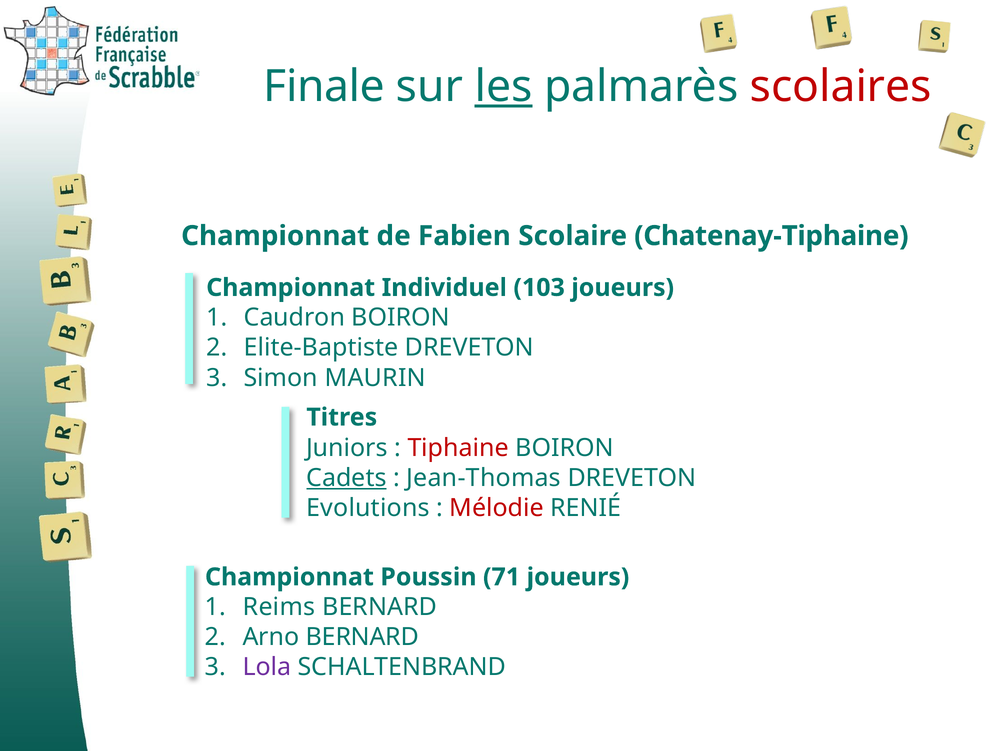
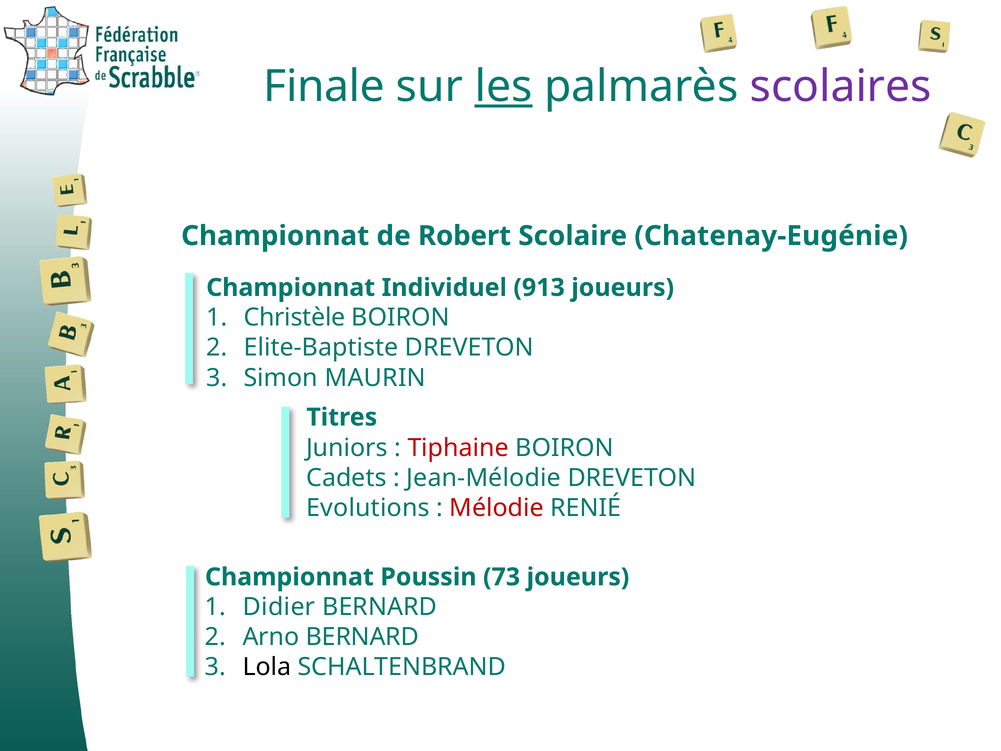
scolaires colour: red -> purple
Fabien: Fabien -> Robert
Chatenay-Tiphaine: Chatenay-Tiphaine -> Chatenay-Eugénie
103: 103 -> 913
Caudron: Caudron -> Christèle
Cadets underline: present -> none
Jean-Thomas: Jean-Thomas -> Jean-Mélodie
71: 71 -> 73
Reims: Reims -> Didier
Lola colour: purple -> black
